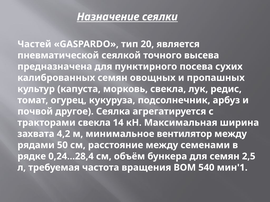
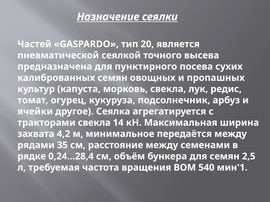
почвой: почвой -> ячейки
вентилятор: вентилятор -> передаётся
50: 50 -> 35
